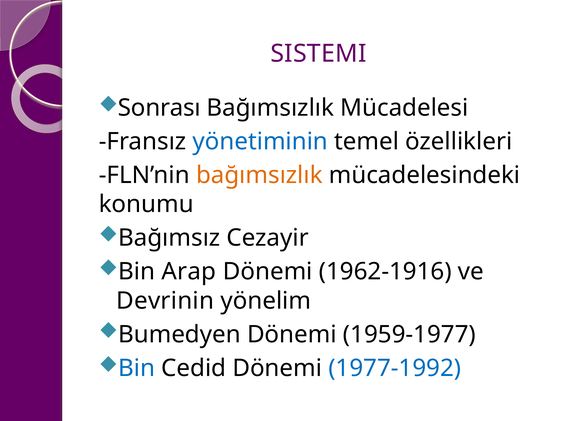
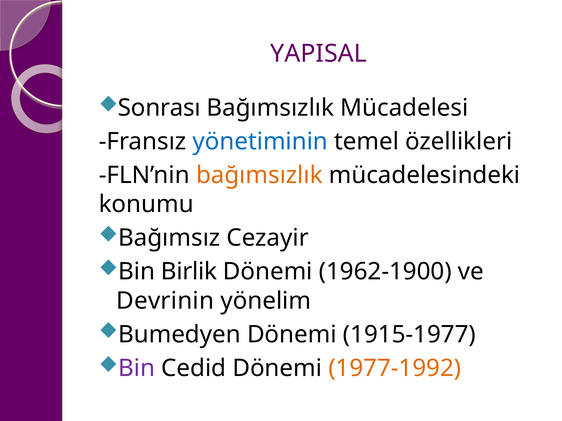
SISTEMI: SISTEMI -> YAPISAL
Arap: Arap -> Birlik
1962-1916: 1962-1916 -> 1962-1900
1959-1977: 1959-1977 -> 1915-1977
Bin at (137, 369) colour: blue -> purple
1977-1992 colour: blue -> orange
